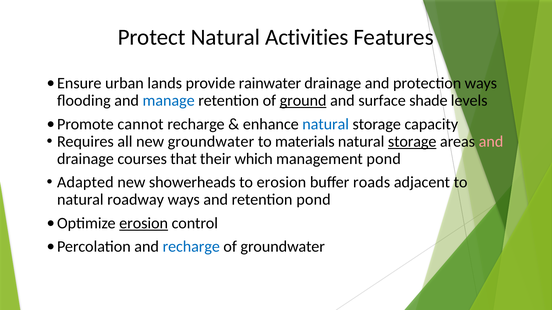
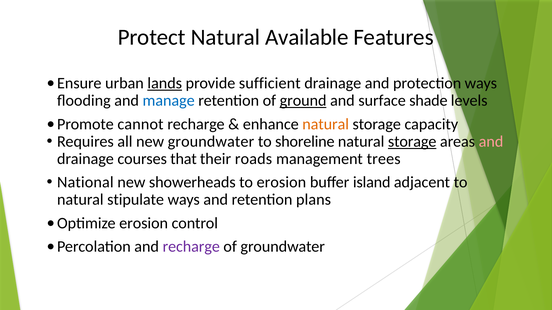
Activities: Activities -> Available
lands underline: none -> present
rainwater: rainwater -> sufficient
natural at (326, 124) colour: blue -> orange
materials: materials -> shoreline
which: which -> roads
management pond: pond -> trees
Adapted: Adapted -> National
roads: roads -> island
roadway: roadway -> stipulate
retention pond: pond -> plans
erosion at (144, 224) underline: present -> none
recharge at (191, 247) colour: blue -> purple
